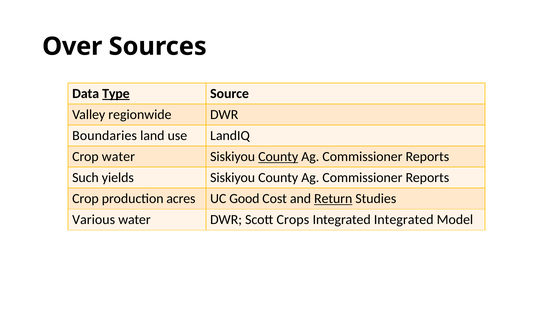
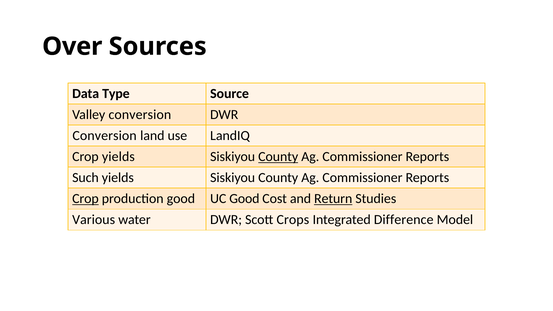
Type underline: present -> none
Valley regionwide: regionwide -> conversion
Boundaries at (105, 136): Boundaries -> Conversion
Crop water: water -> yields
Crop at (85, 199) underline: none -> present
production acres: acres -> good
Integrated Integrated: Integrated -> Difference
